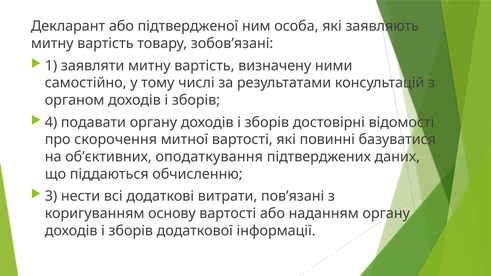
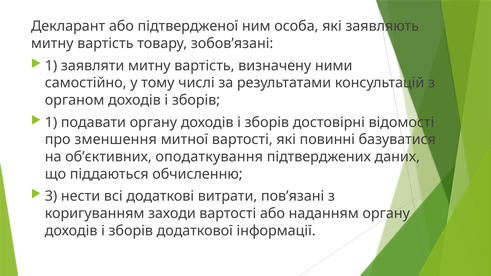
4 at (51, 122): 4 -> 1
скорочення: скорочення -> зменшення
основу: основу -> заходи
